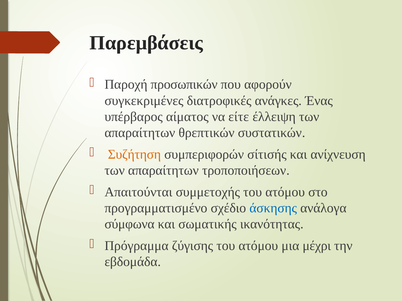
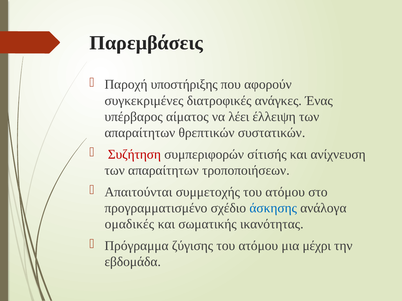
προσωπικών: προσωπικών -> υποστήριξης
είτε: είτε -> λέει
Συζήτηση colour: orange -> red
σύμφωνα: σύμφωνα -> ομαδικές
